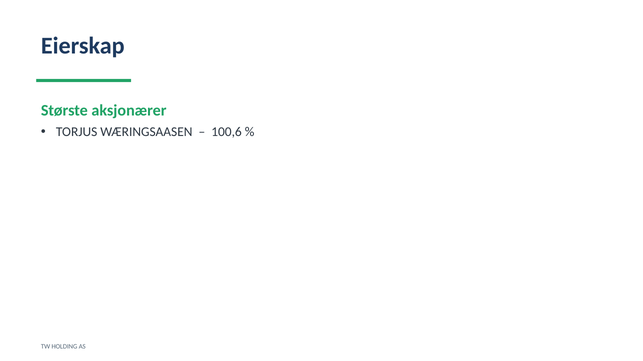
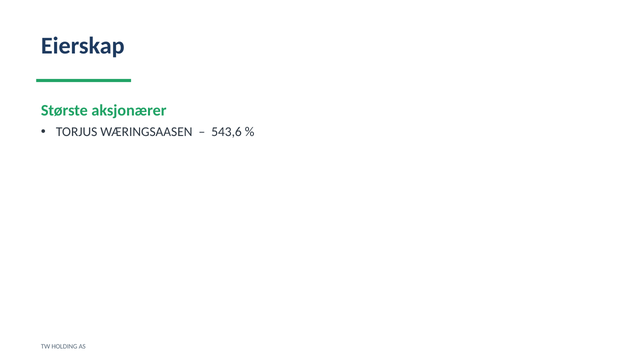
100,6: 100,6 -> 543,6
